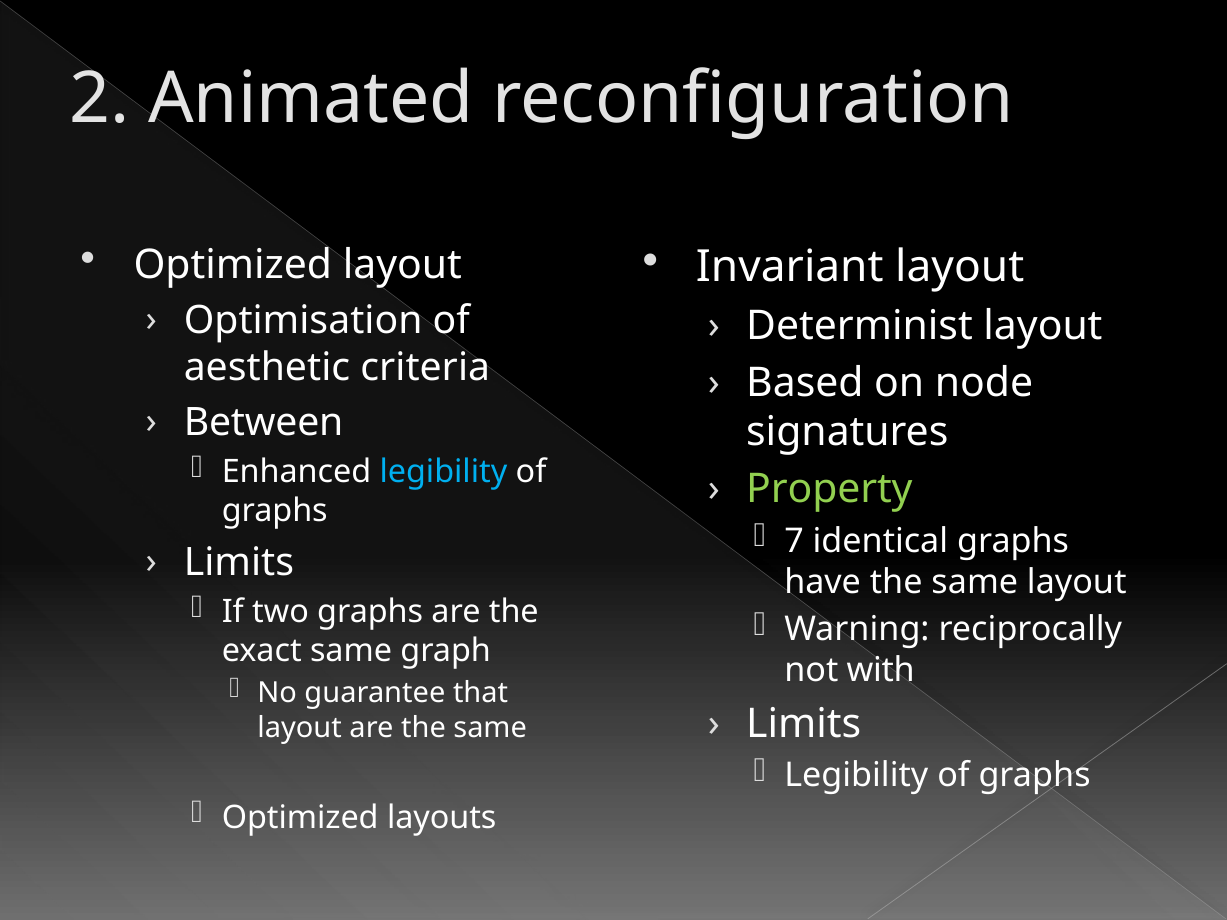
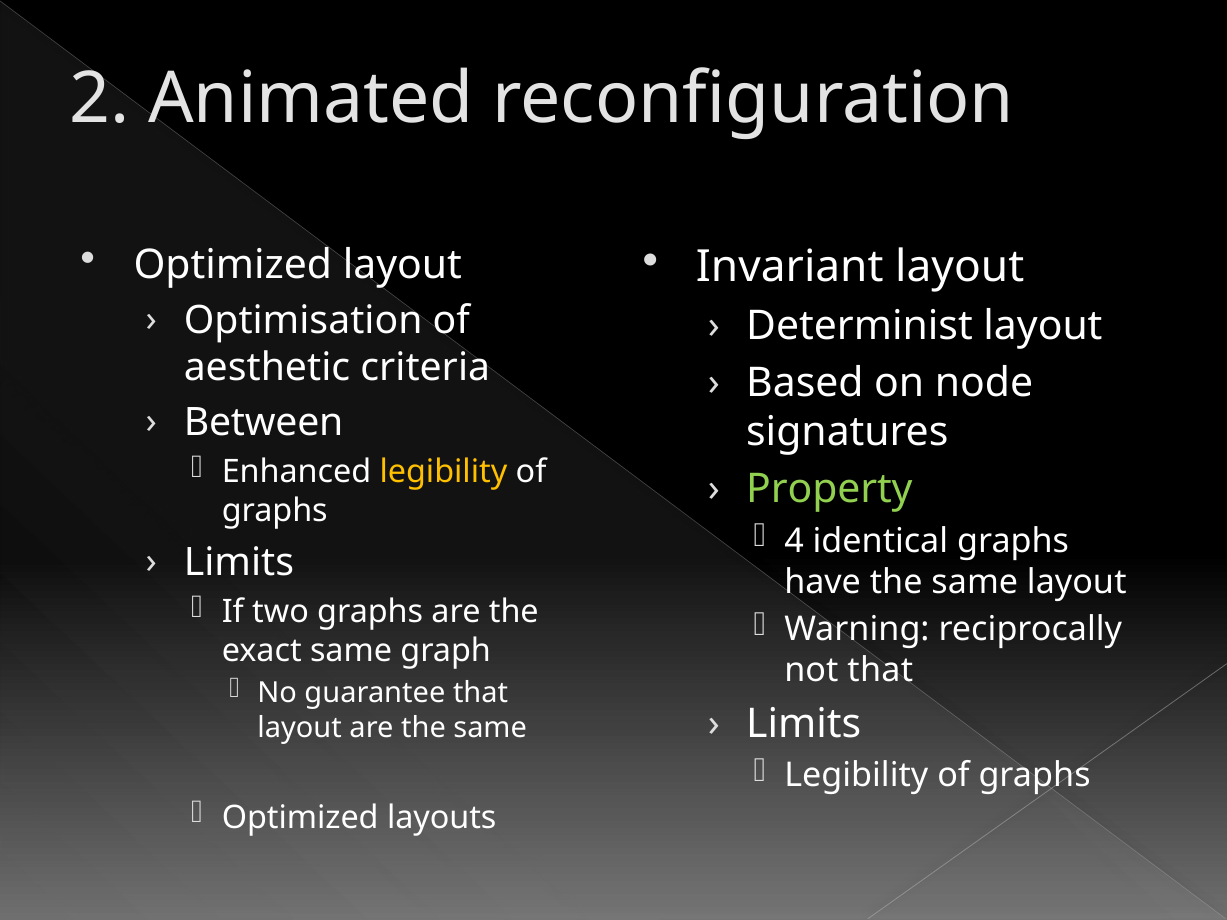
legibility at (443, 472) colour: light blue -> yellow
7: 7 -> 4
not with: with -> that
